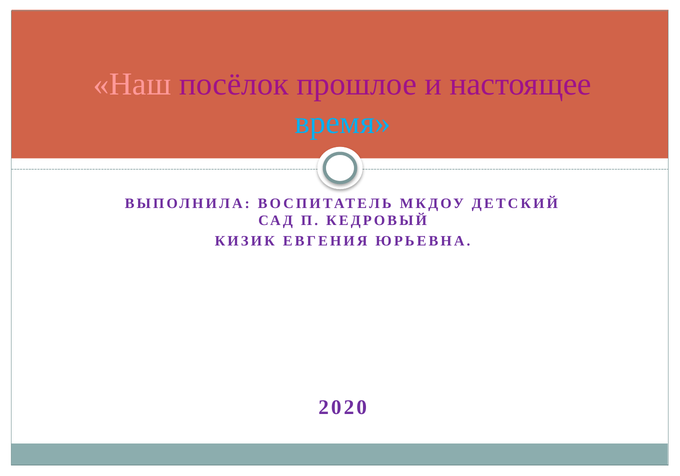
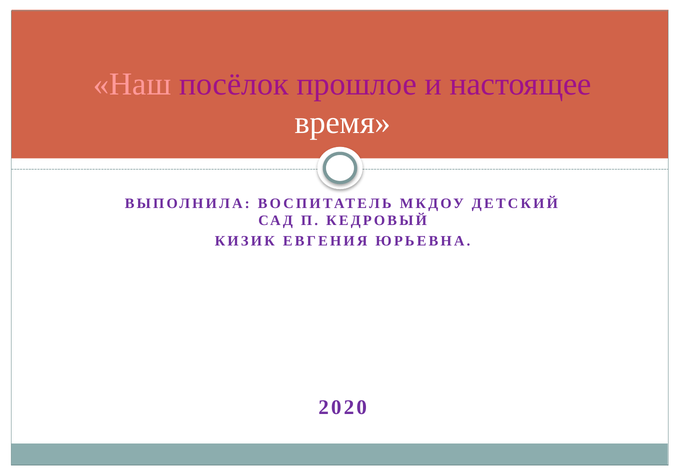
время colour: light blue -> white
